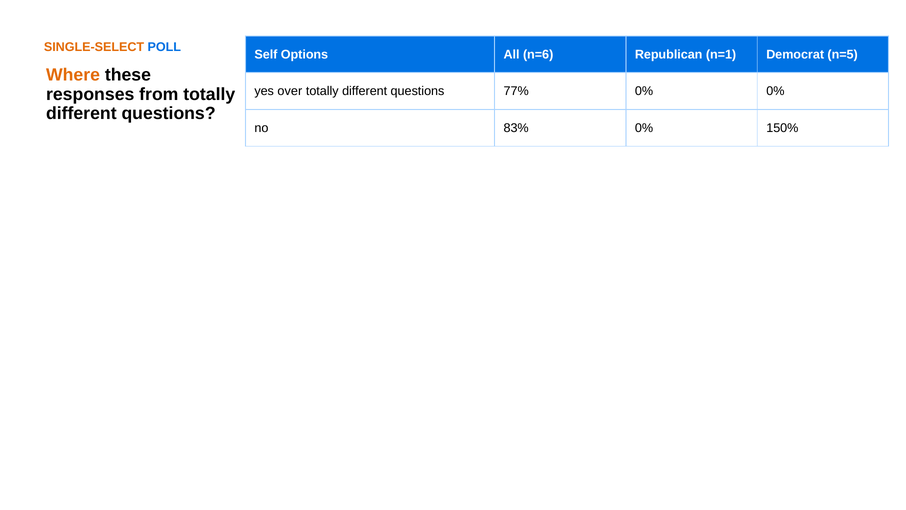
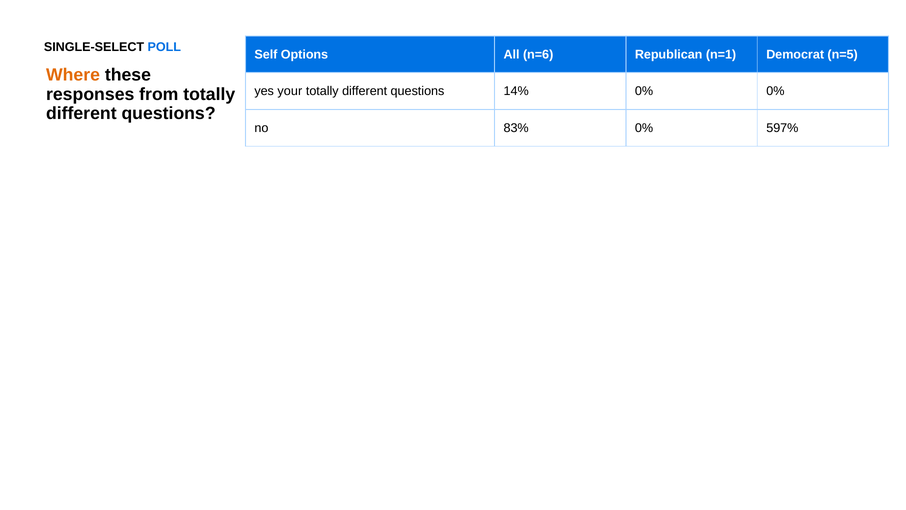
SINGLE-SELECT colour: orange -> black
over: over -> your
77%: 77% -> 14%
150%: 150% -> 597%
